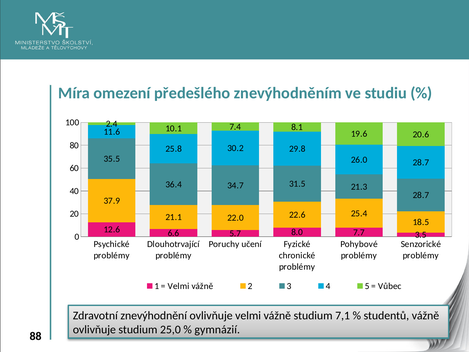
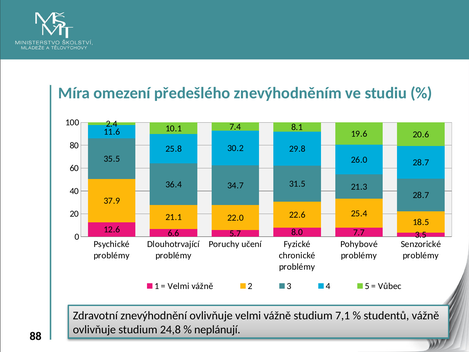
25,0: 25,0 -> 24,8
gymnázií: gymnázií -> neplánují
